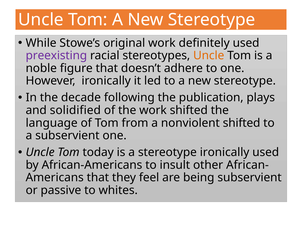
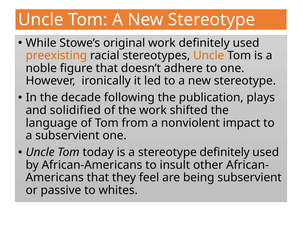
preexisting colour: purple -> orange
nonviolent shifted: shifted -> impact
stereotype ironically: ironically -> definitely
